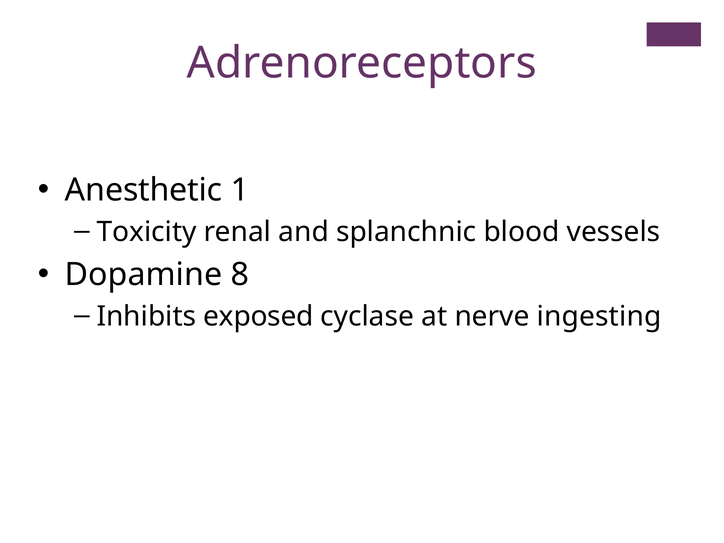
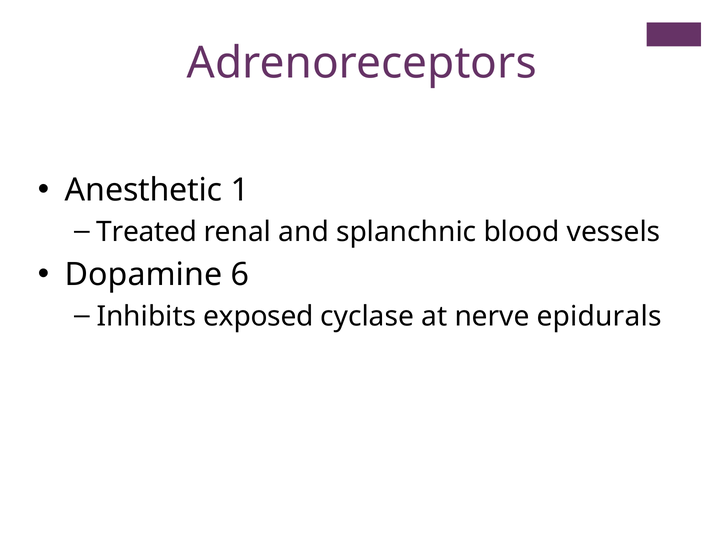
Toxicity: Toxicity -> Treated
8: 8 -> 6
ingesting: ingesting -> epidurals
